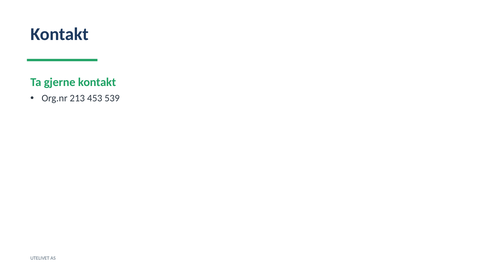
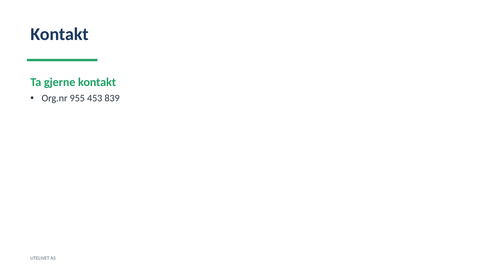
213: 213 -> 955
539: 539 -> 839
